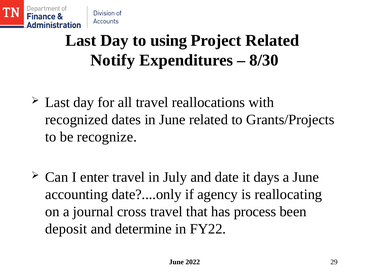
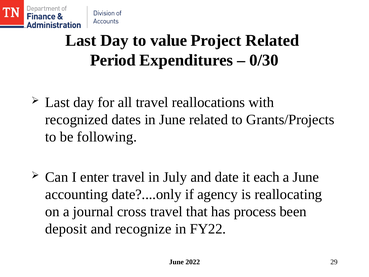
using: using -> value
Notify: Notify -> Period
8/30: 8/30 -> 0/30
recognize: recognize -> following
days: days -> each
determine: determine -> recognize
